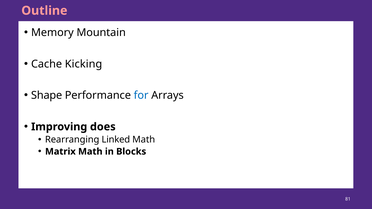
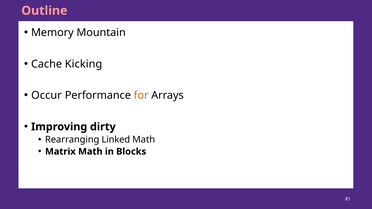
Shape: Shape -> Occur
for colour: blue -> orange
does: does -> dirty
